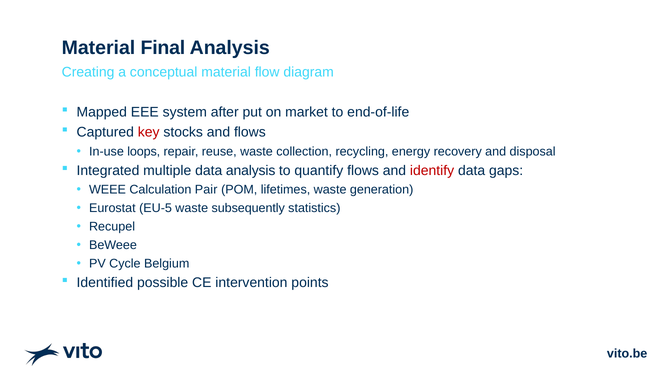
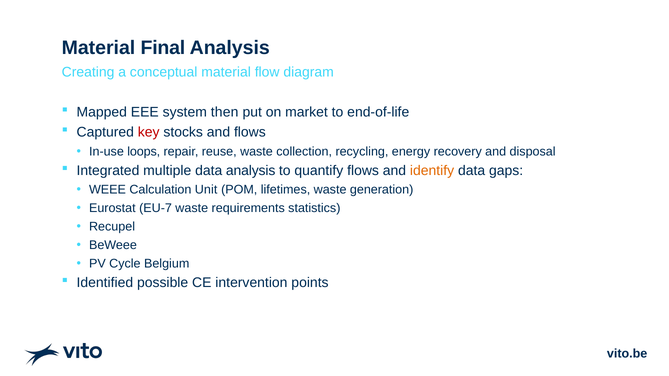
after: after -> then
identify colour: red -> orange
Pair: Pair -> Unit
EU-5: EU-5 -> EU-7
subsequently: subsequently -> requirements
